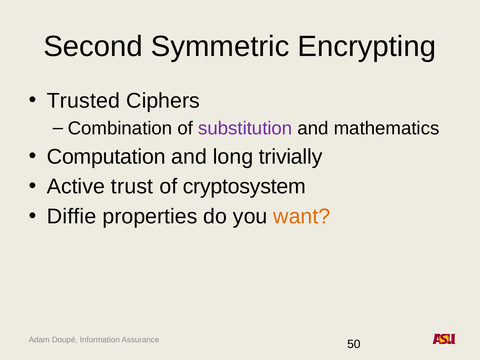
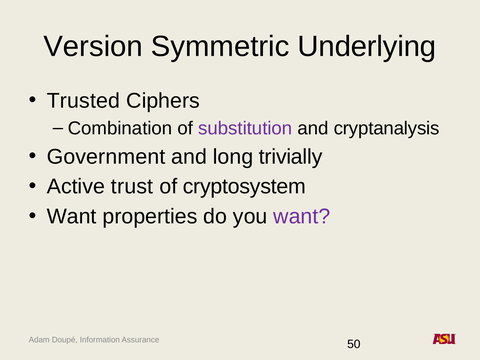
Second: Second -> Version
Encrypting: Encrypting -> Underlying
mathematics: mathematics -> cryptanalysis
Computation: Computation -> Government
Diffie at (72, 216): Diffie -> Want
want at (302, 216) colour: orange -> purple
